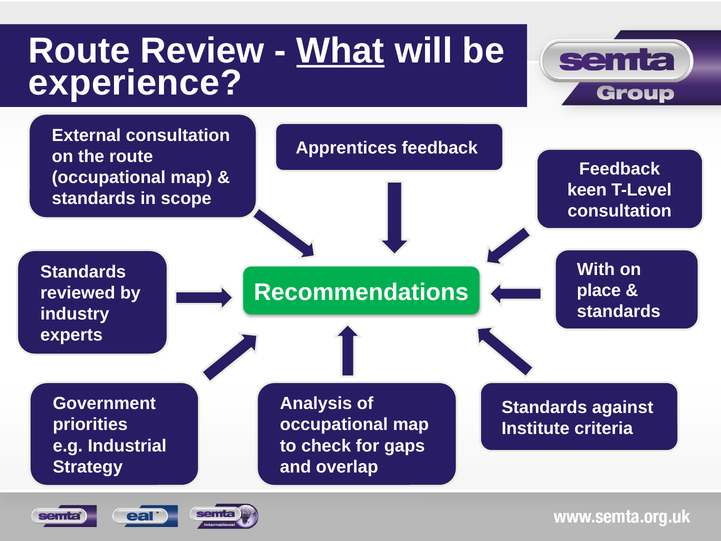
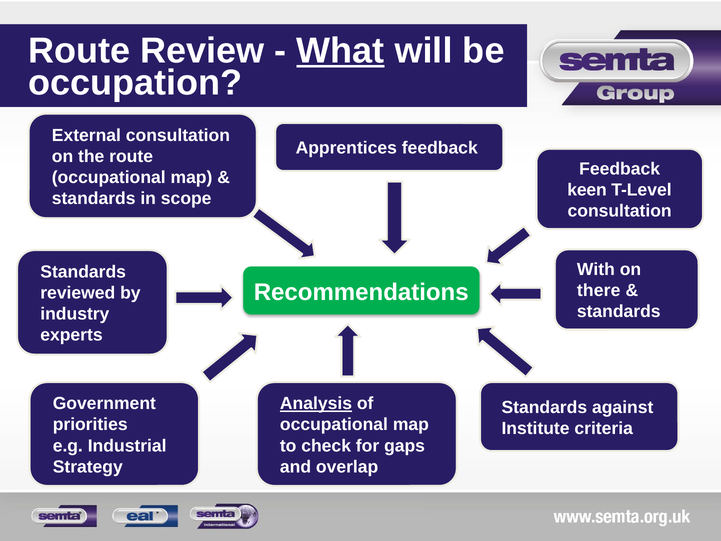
experience: experience -> occupation
place: place -> there
Analysis underline: none -> present
